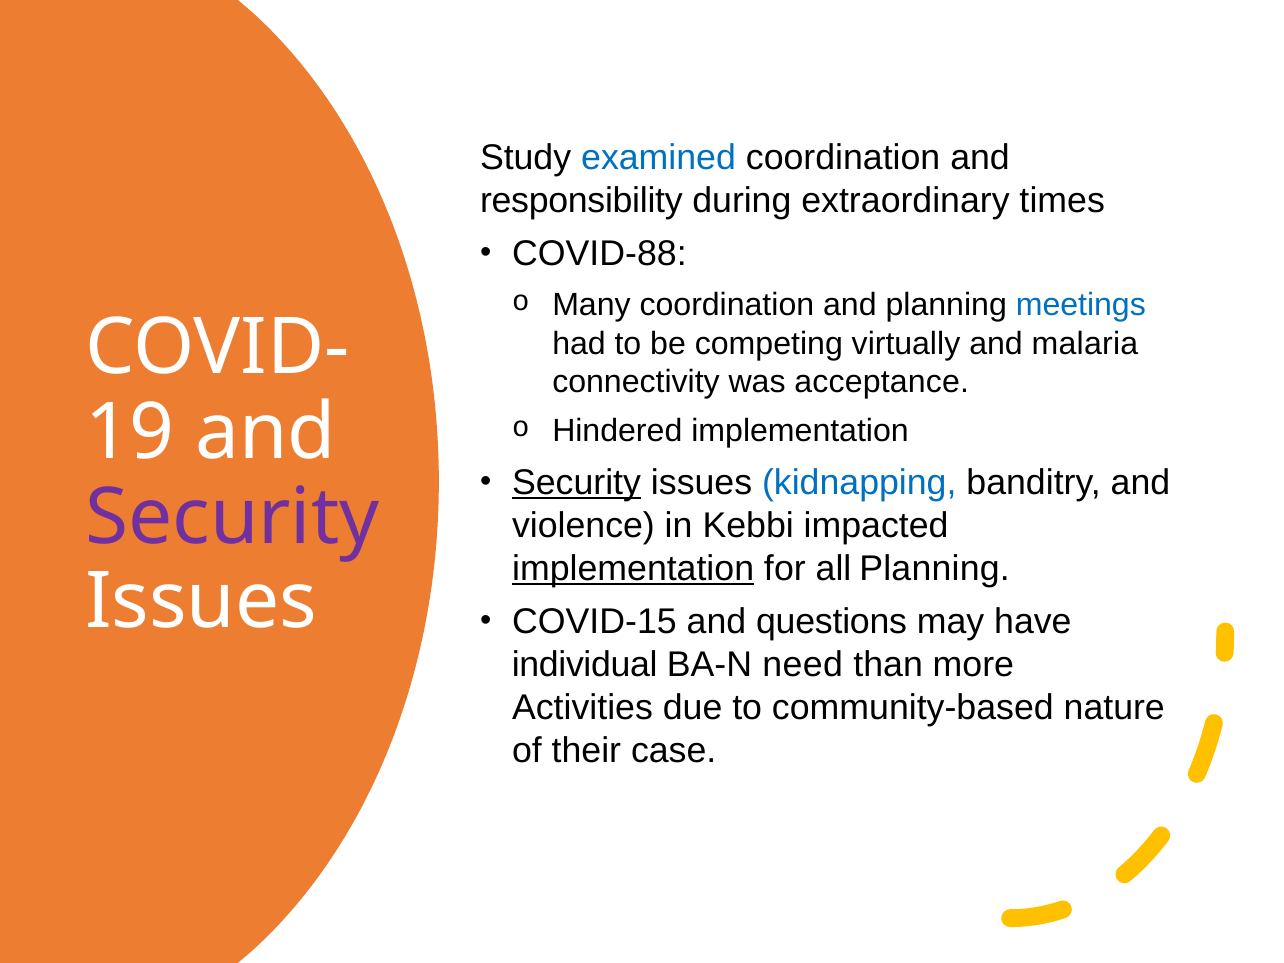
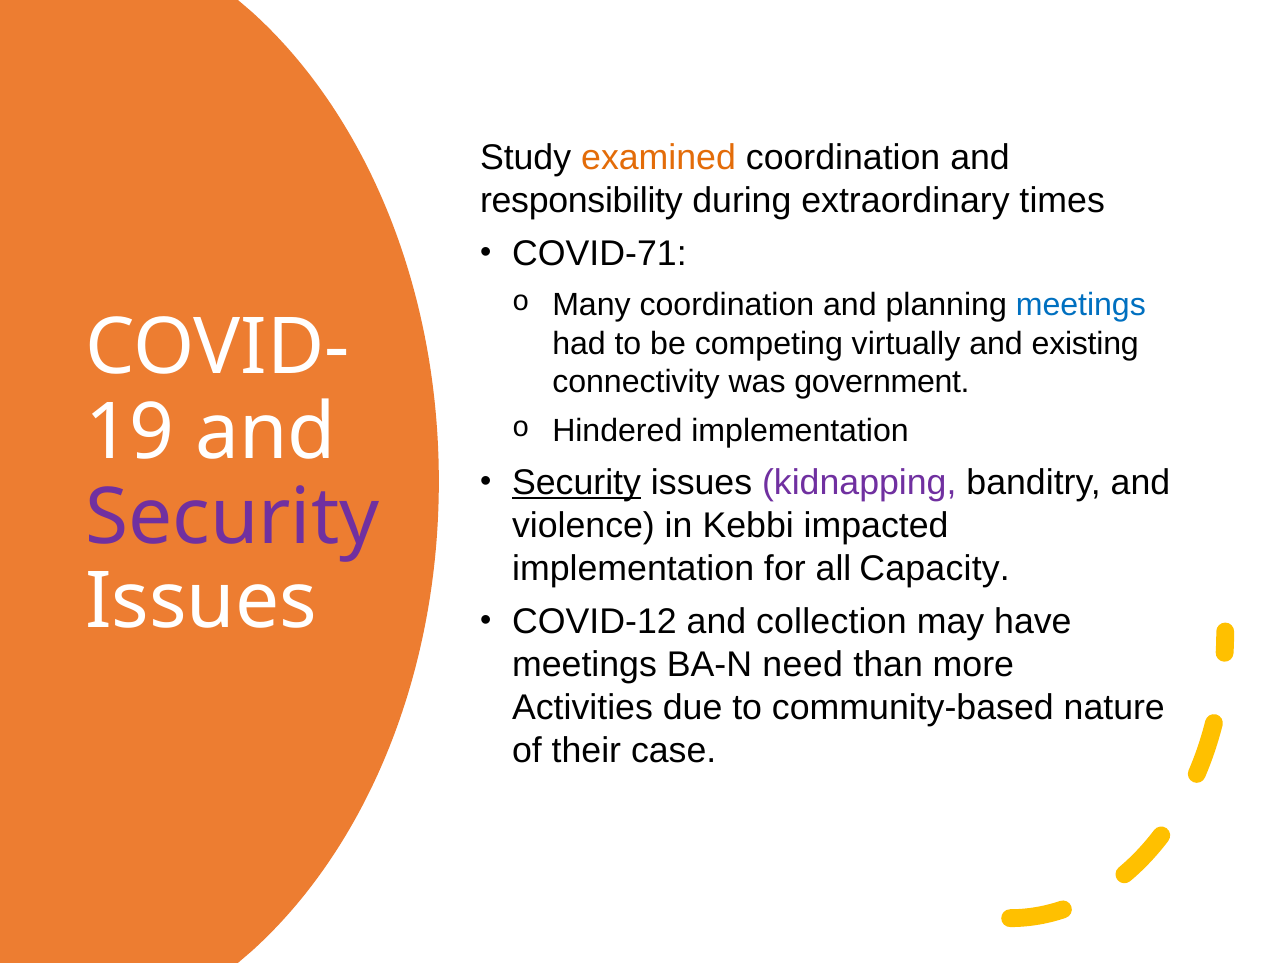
examined colour: blue -> orange
COVID-88: COVID-88 -> COVID-71
malaria: malaria -> existing
acceptance: acceptance -> government
kidnapping colour: blue -> purple
implementation at (633, 568) underline: present -> none
all Planning: Planning -> Capacity
COVID-15: COVID-15 -> COVID-12
questions: questions -> collection
individual at (585, 665): individual -> meetings
